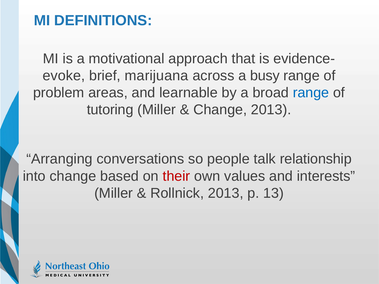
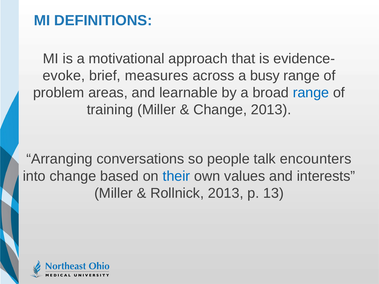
marijuana: marijuana -> measures
tutoring: tutoring -> training
relationship: relationship -> encounters
their colour: red -> blue
